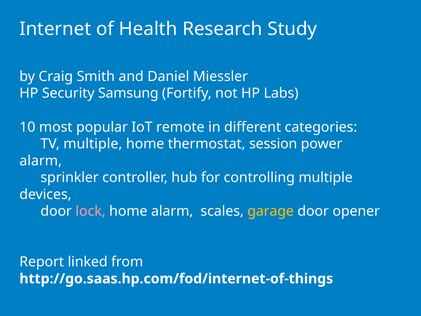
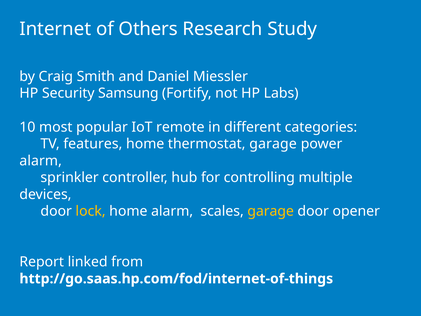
Health: Health -> Others
TV multiple: multiple -> features
thermostat session: session -> garage
lock colour: pink -> yellow
